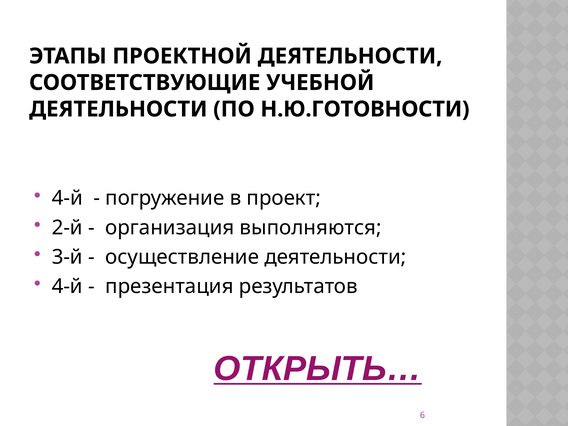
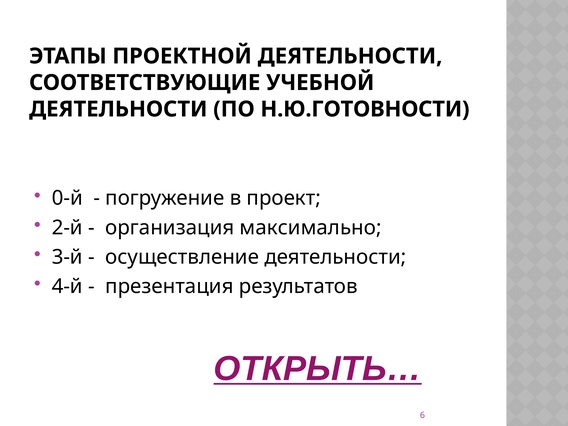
4-й at (67, 198): 4-й -> 0-й
выполняются: выполняются -> максимально
